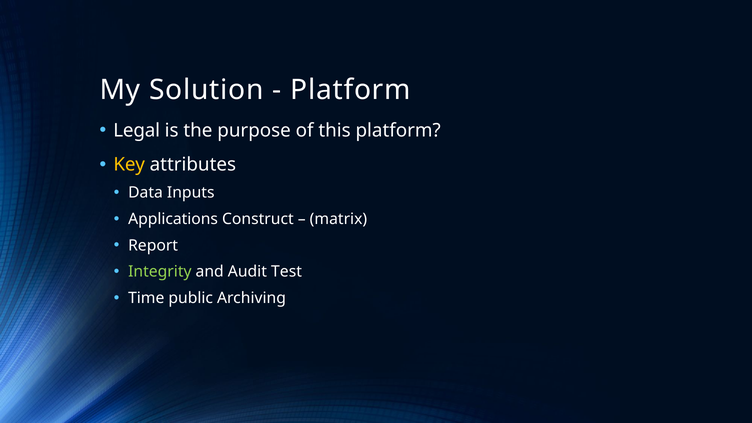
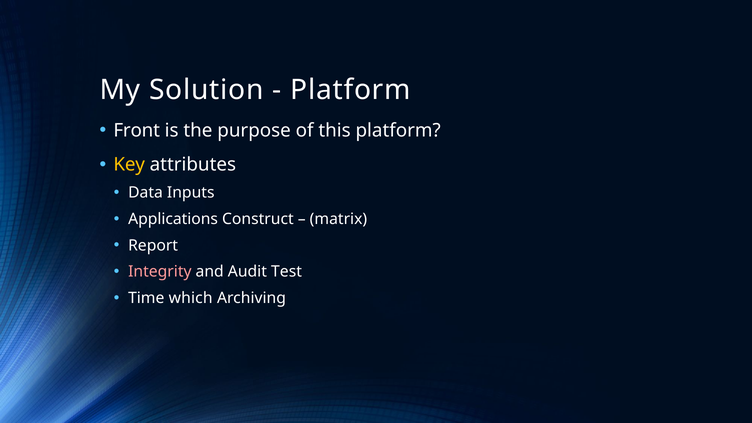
Legal: Legal -> Front
Integrity colour: light green -> pink
public: public -> which
